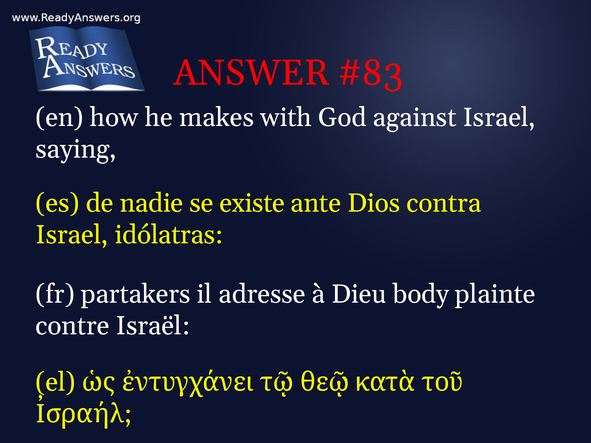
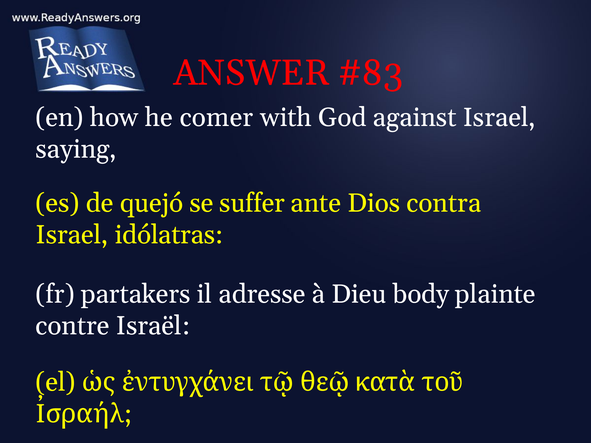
makes: makes -> comer
nadie: nadie -> quejó
existe: existe -> suffer
